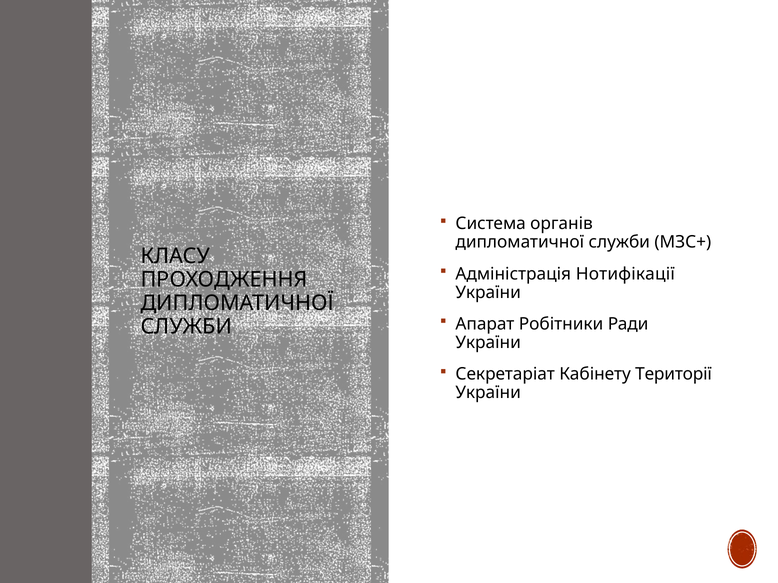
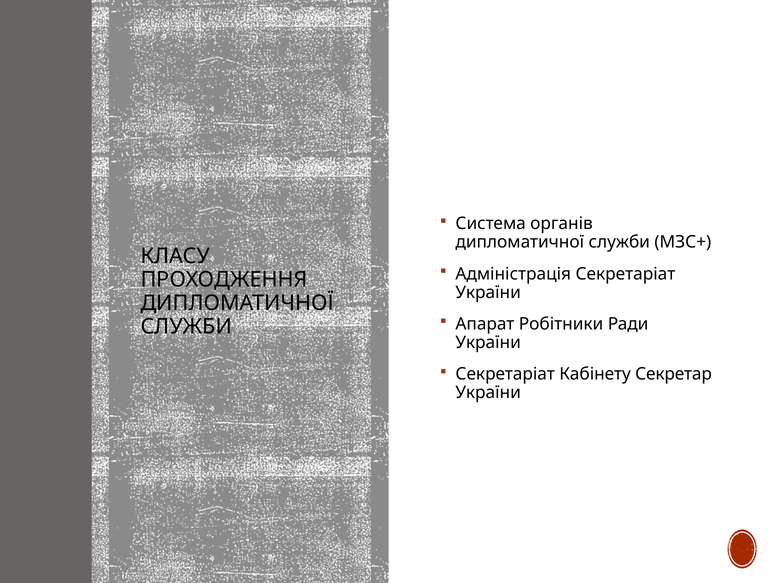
Адміністрація Нотифікації: Нотифікації -> Секретаріат
Території: Території -> Секретар
